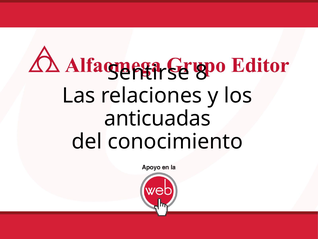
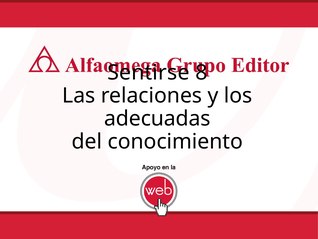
anticuadas: anticuadas -> adecuadas
